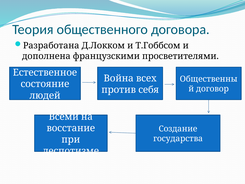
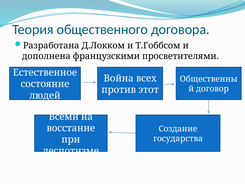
себя: себя -> этот
